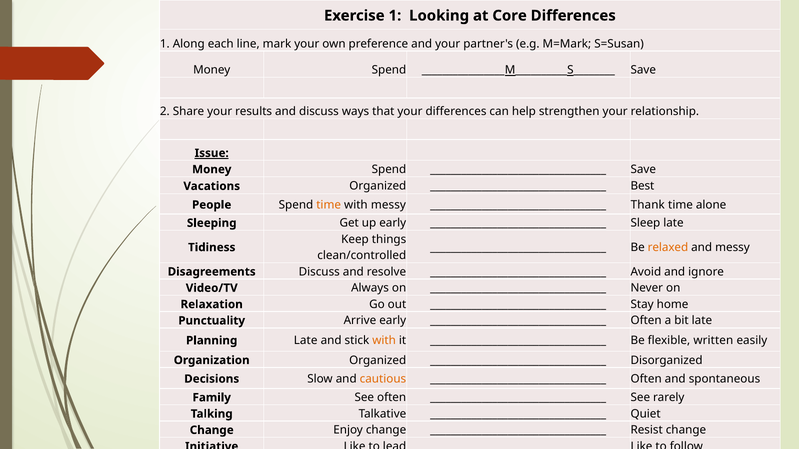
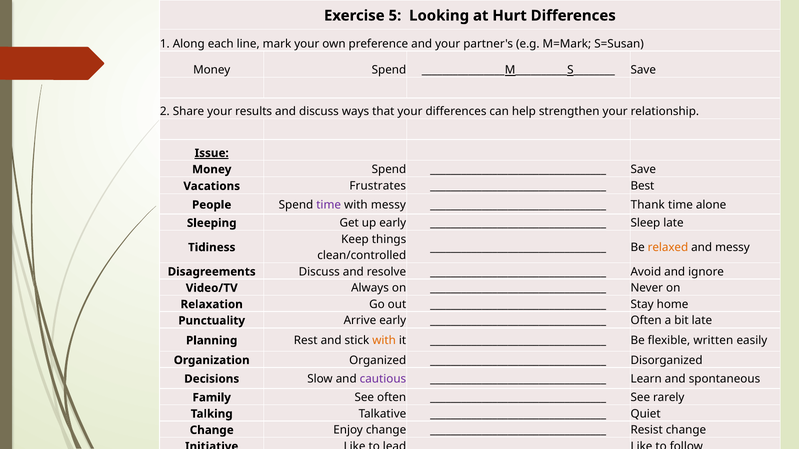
Exercise 1: 1 -> 5
Core: Core -> Hurt
Organized at (378, 186): Organized -> Frustrates
time at (329, 205) colour: orange -> purple
Planning Late: Late -> Rest
cautious colour: orange -> purple
Often at (646, 379): Often -> Learn
